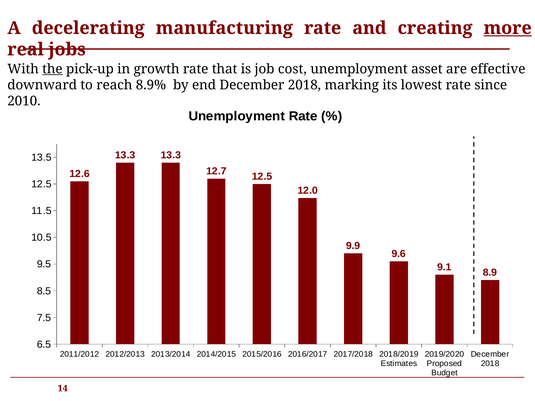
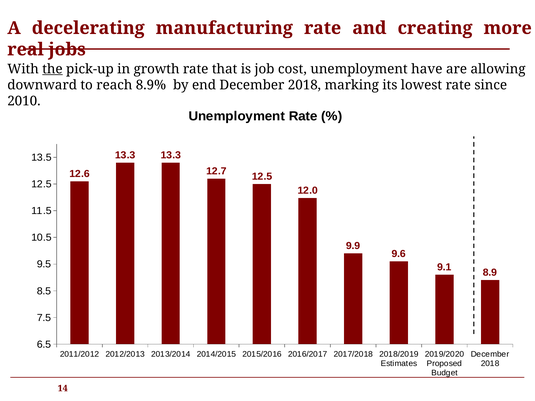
more underline: present -> none
asset: asset -> have
effective: effective -> allowing
